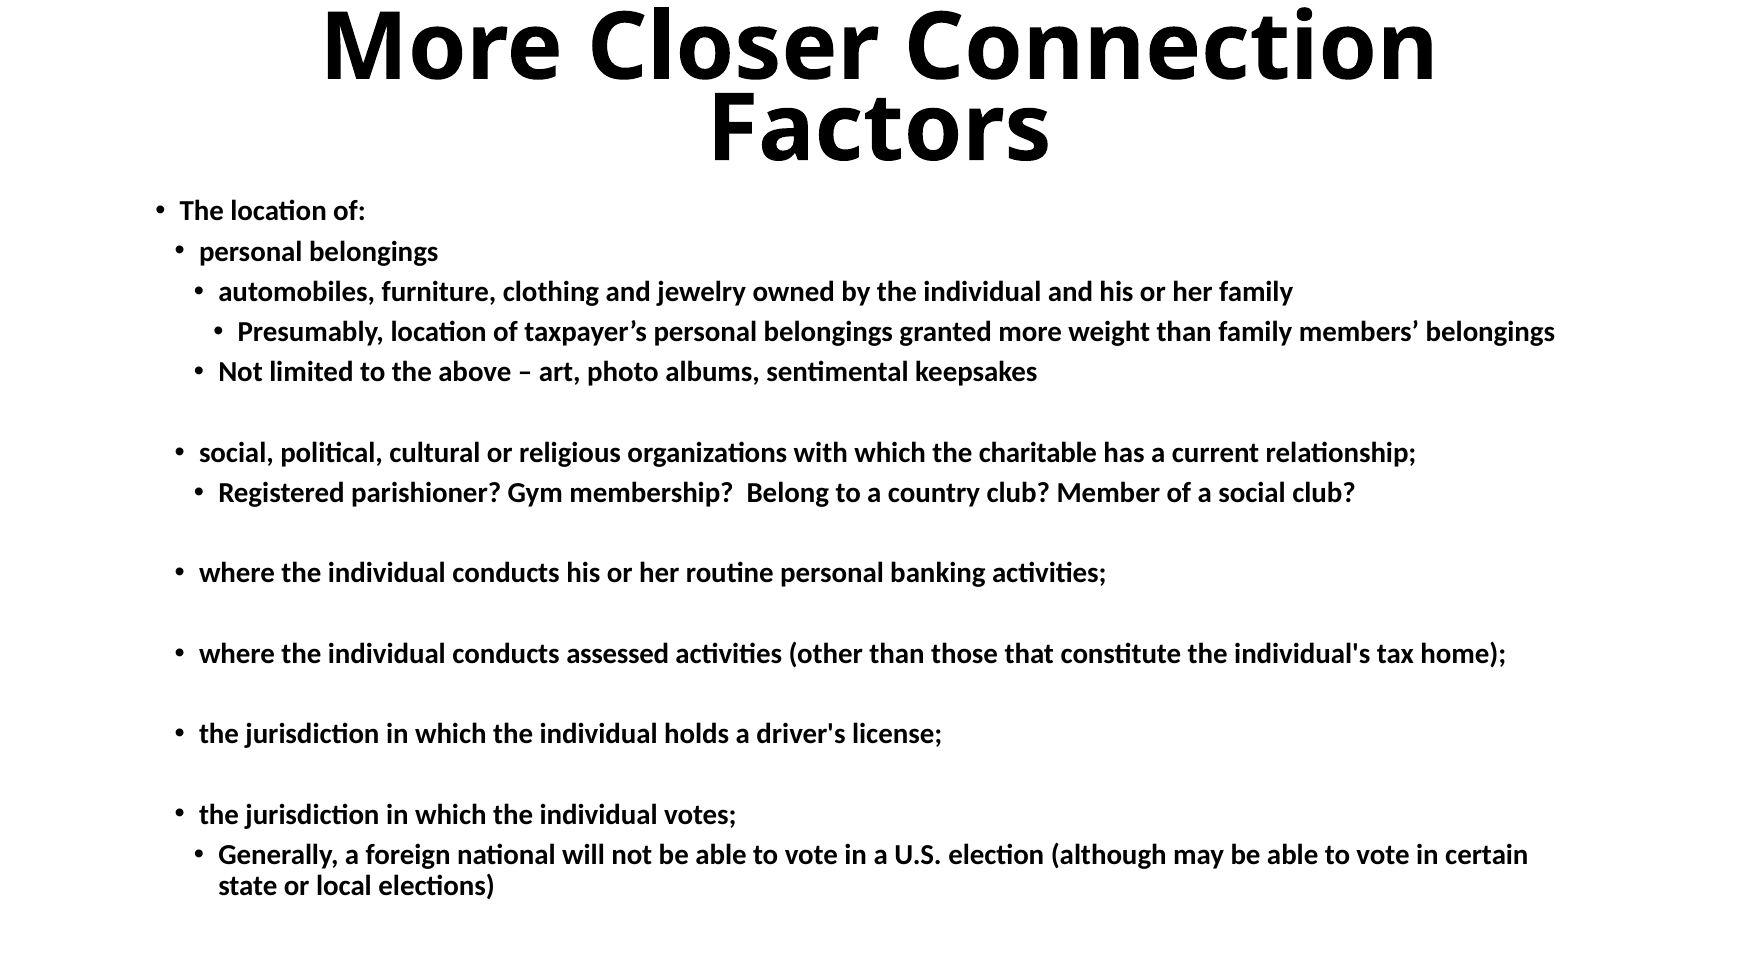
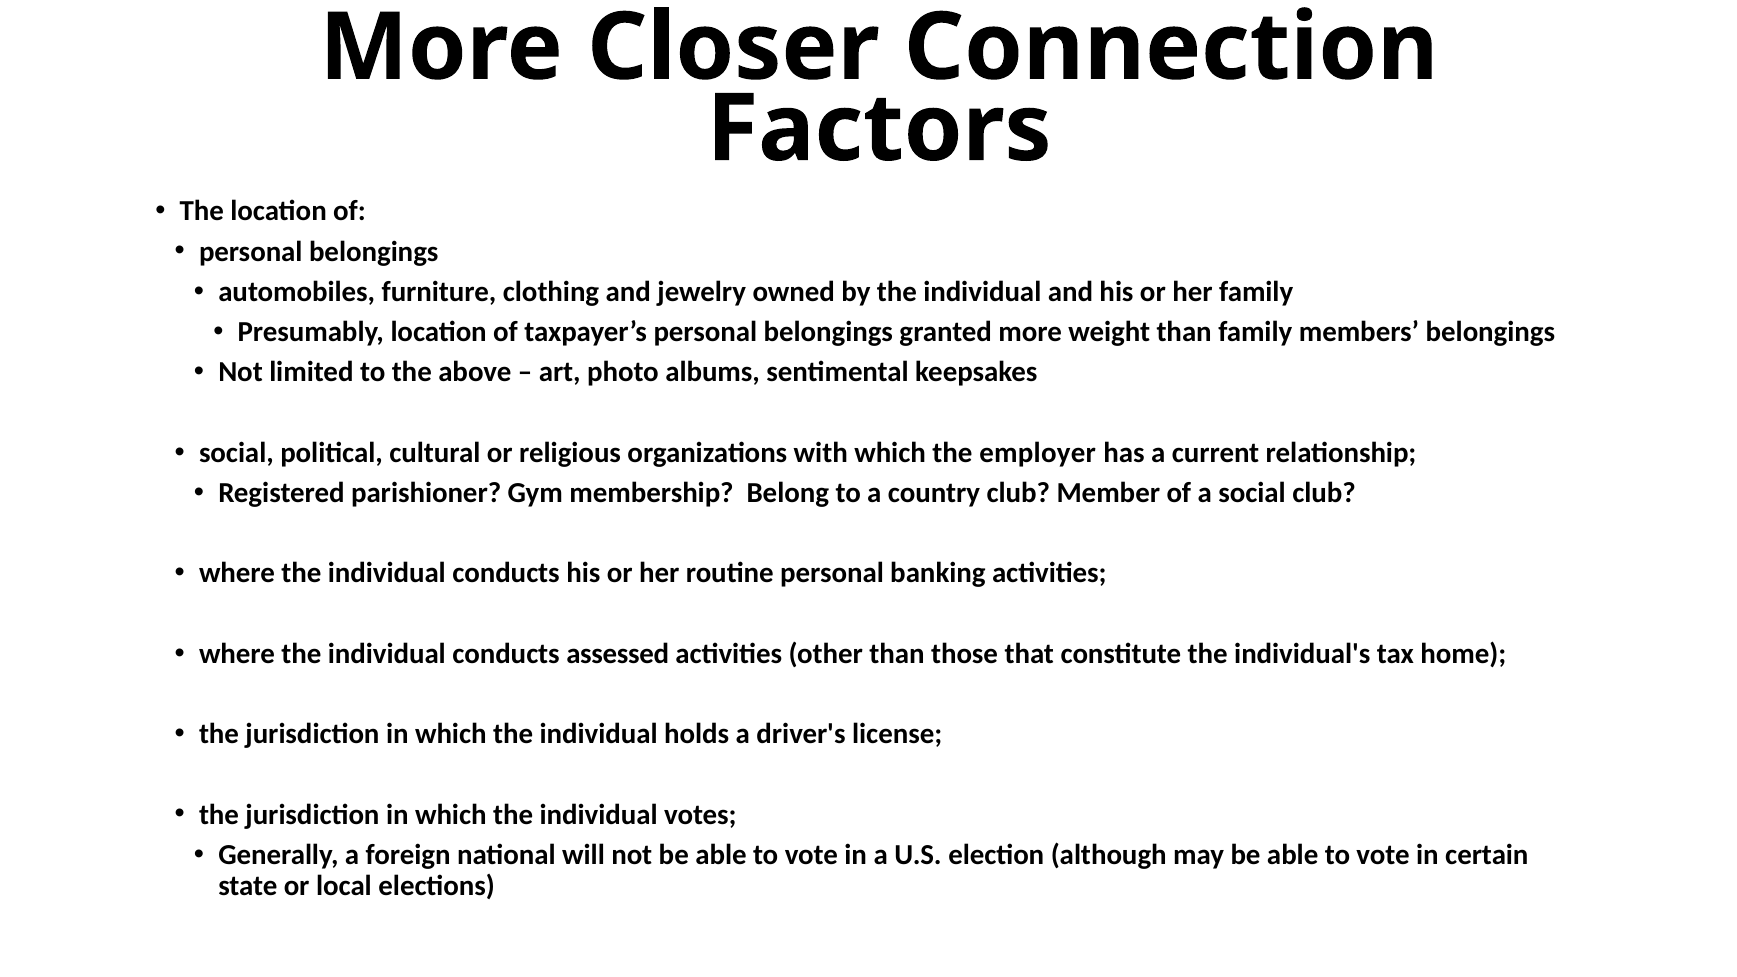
charitable: charitable -> employer
